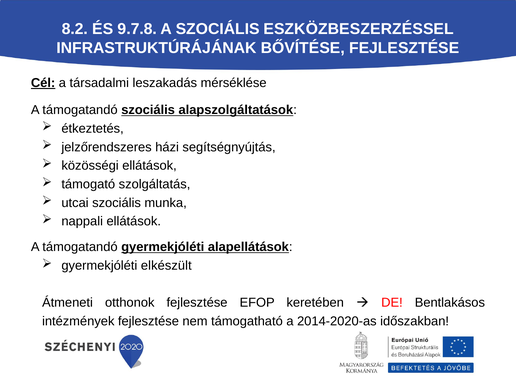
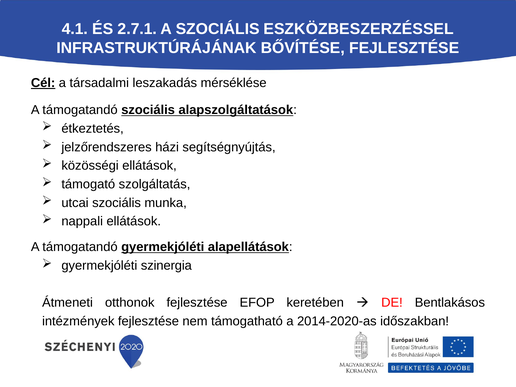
8.2: 8.2 -> 4.1
9.7.8: 9.7.8 -> 2.7.1
elkészült: elkészült -> szinergia
